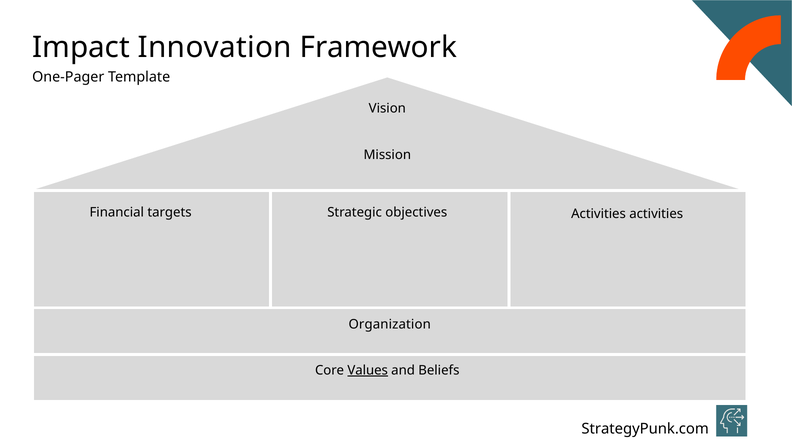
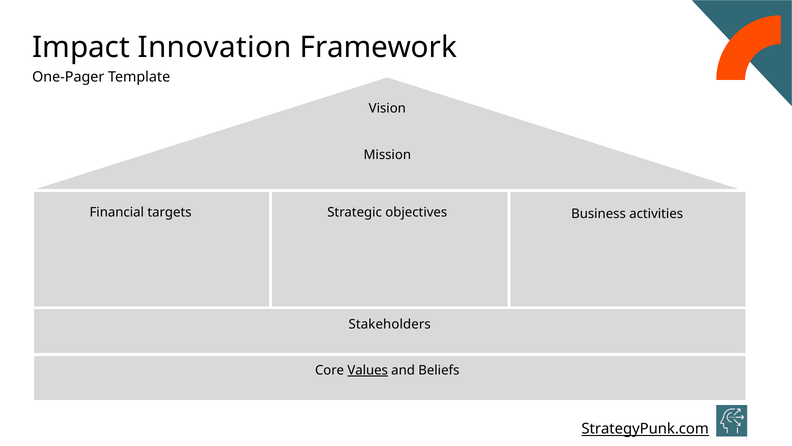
objectives Activities: Activities -> Business
Organization: Organization -> Stakeholders
StrategyPunk.com underline: none -> present
